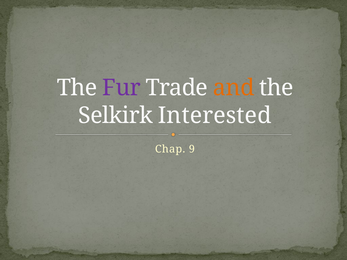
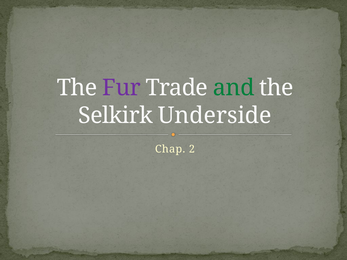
and colour: orange -> green
Interested: Interested -> Underside
9: 9 -> 2
